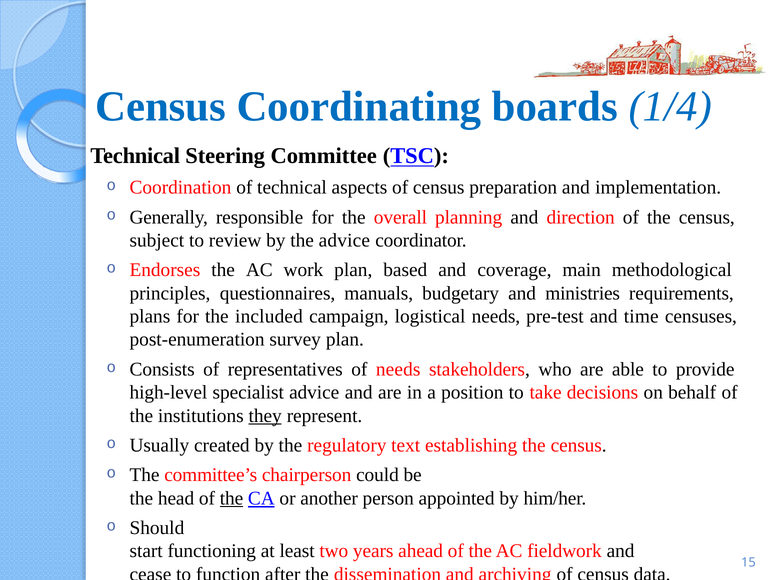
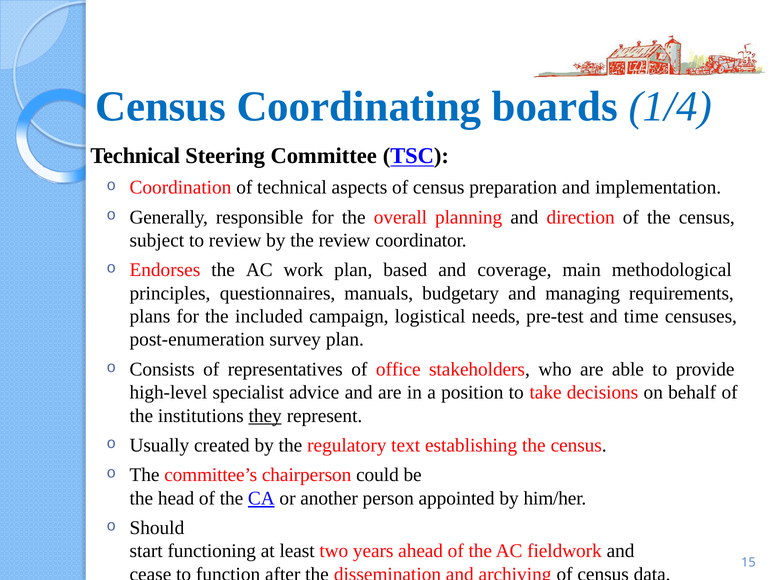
the advice: advice -> review
ministries: ministries -> managing
of needs: needs -> office
the at (232, 498) underline: present -> none
